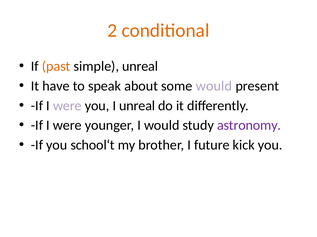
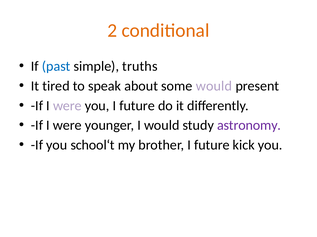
past colour: orange -> blue
simple unreal: unreal -> truths
have: have -> tired
you I unreal: unreal -> future
